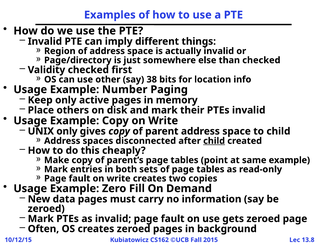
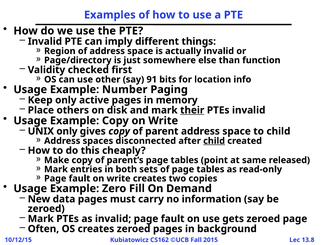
than checked: checked -> function
38: 38 -> 91
their underline: none -> present
same example: example -> released
